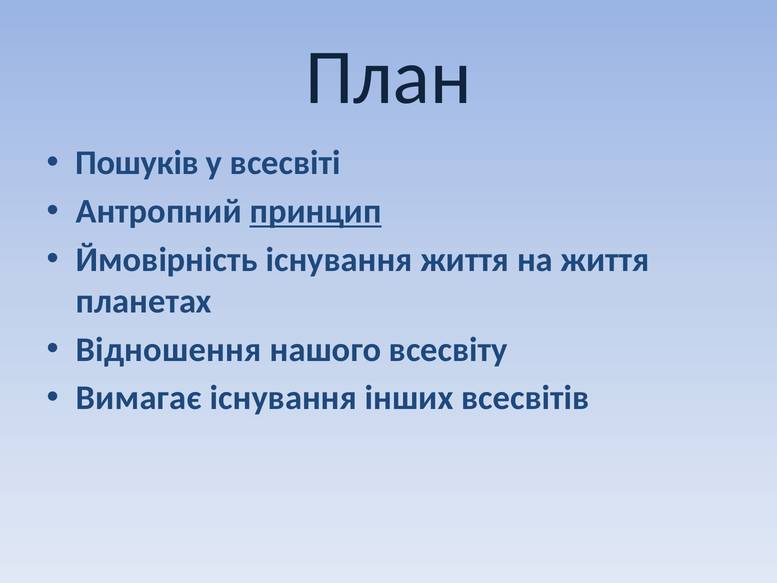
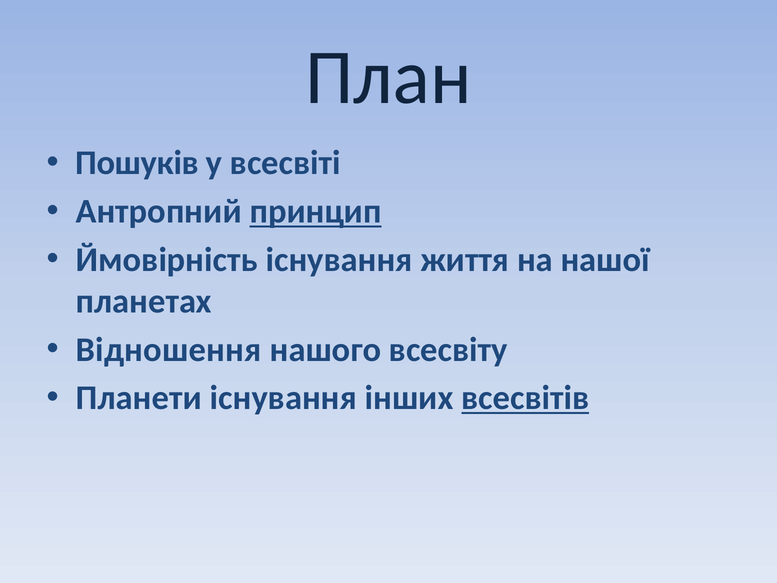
на життя: життя -> нашої
Вимагає: Вимагає -> Планети
всесвітів underline: none -> present
